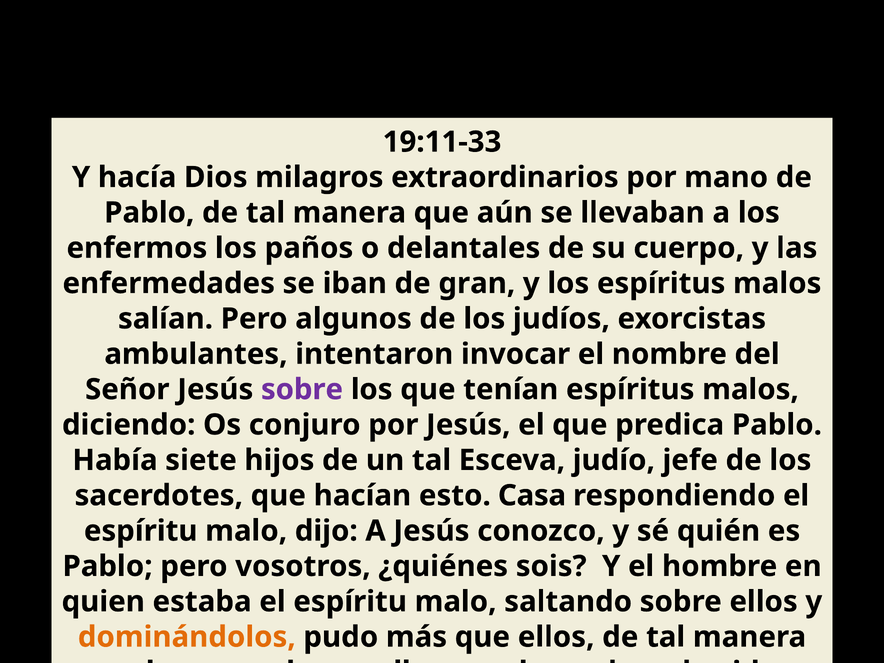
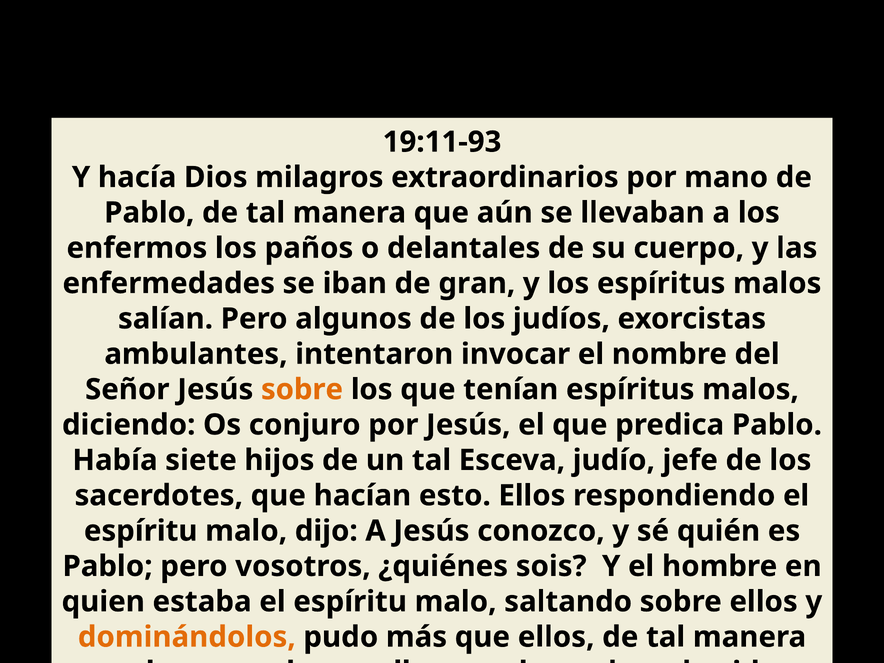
19:11-33: 19:11-33 -> 19:11-93
sobre at (302, 389) colour: purple -> orange
esto Casa: Casa -> Ellos
